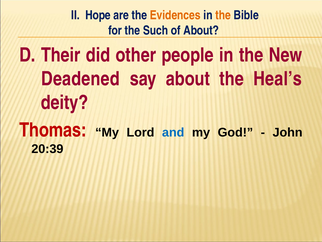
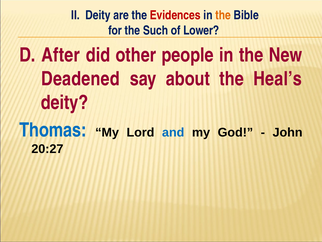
II Hope: Hope -> Deity
Evidences colour: orange -> red
of About: About -> Lower
Their: Their -> After
Thomas colour: red -> blue
20:39: 20:39 -> 20:27
